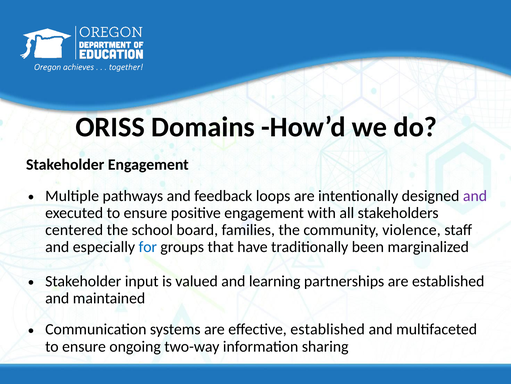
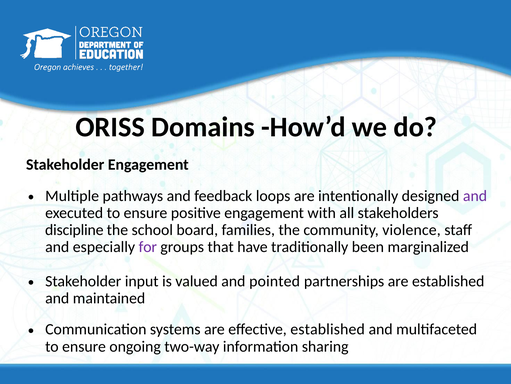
centered: centered -> discipline
for colour: blue -> purple
learning: learning -> pointed
